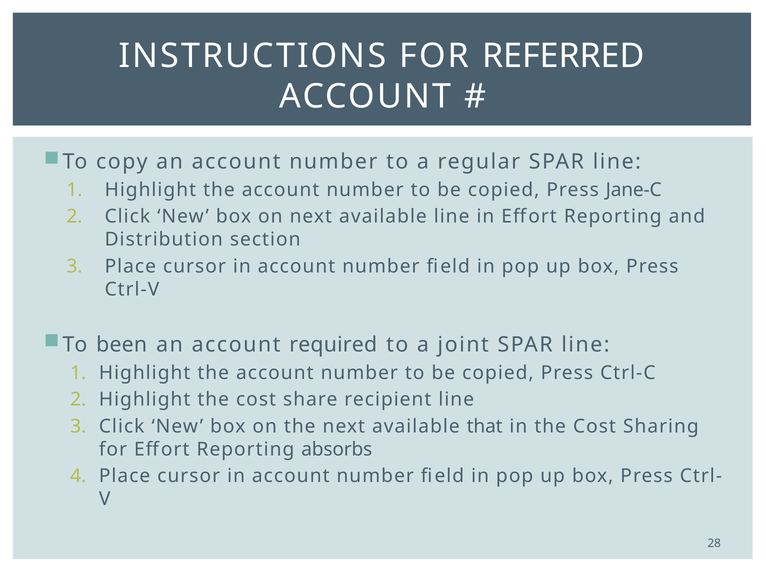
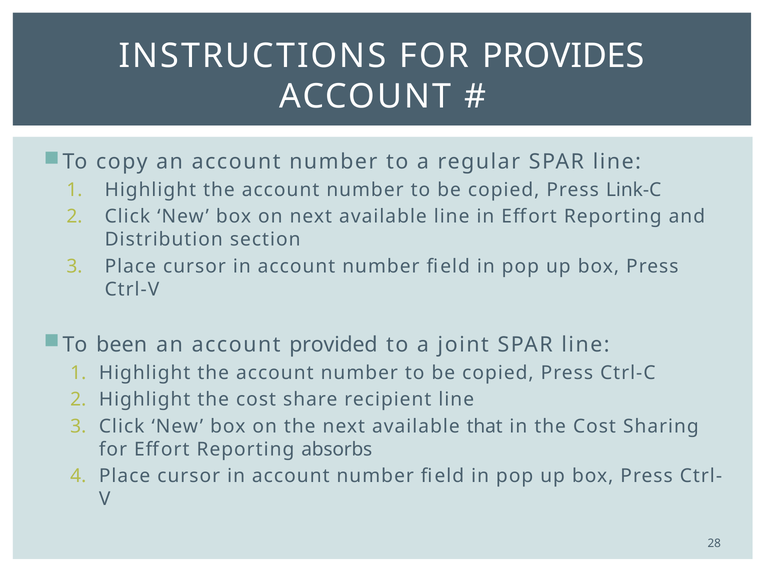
REFERRED: REFERRED -> PROVIDES
Jane-C: Jane-C -> Link-C
required: required -> provided
